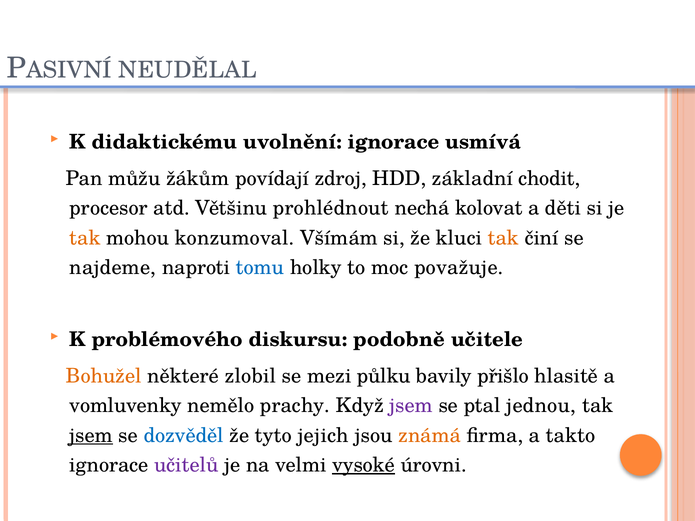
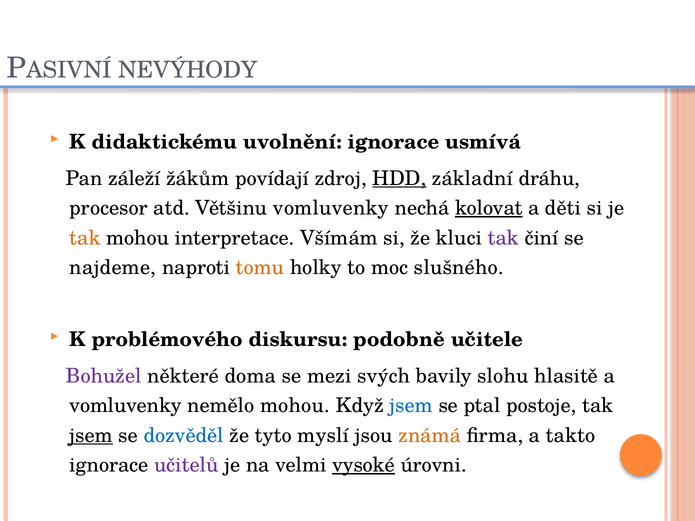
NEUDĚLAL: NEUDĚLAL -> NEVÝHODY
můžu: můžu -> záleží
HDD underline: none -> present
chodit: chodit -> dráhu
Většinu prohlédnout: prohlédnout -> vomluvenky
kolovat underline: none -> present
konzumoval: konzumoval -> interpretace
tak at (503, 238) colour: orange -> purple
tomu colour: blue -> orange
považuje: považuje -> slušného
Bohužel colour: orange -> purple
zlobil: zlobil -> doma
půlku: půlku -> svých
přišlo: přišlo -> slohu
nemělo prachy: prachy -> mohou
jsem at (411, 406) colour: purple -> blue
jednou: jednou -> postoje
jejich: jejich -> myslí
